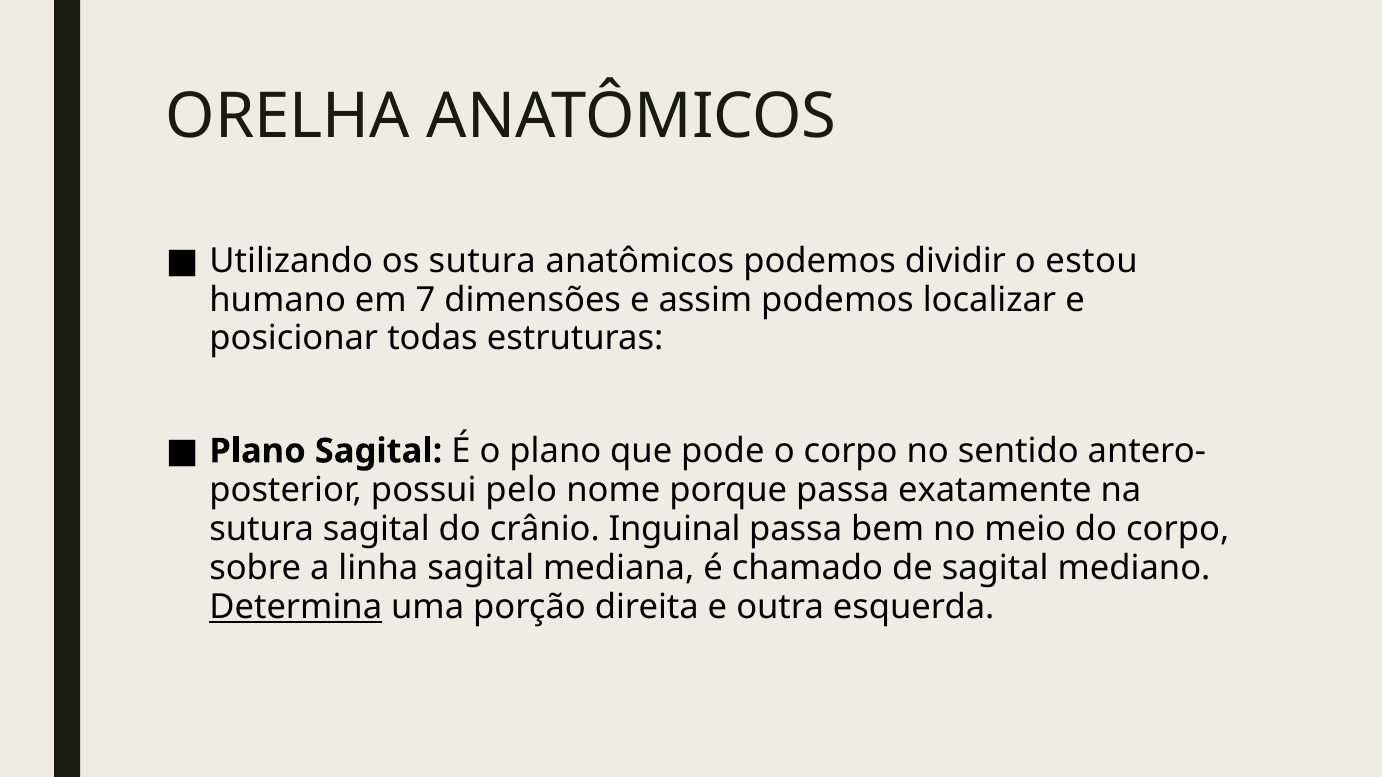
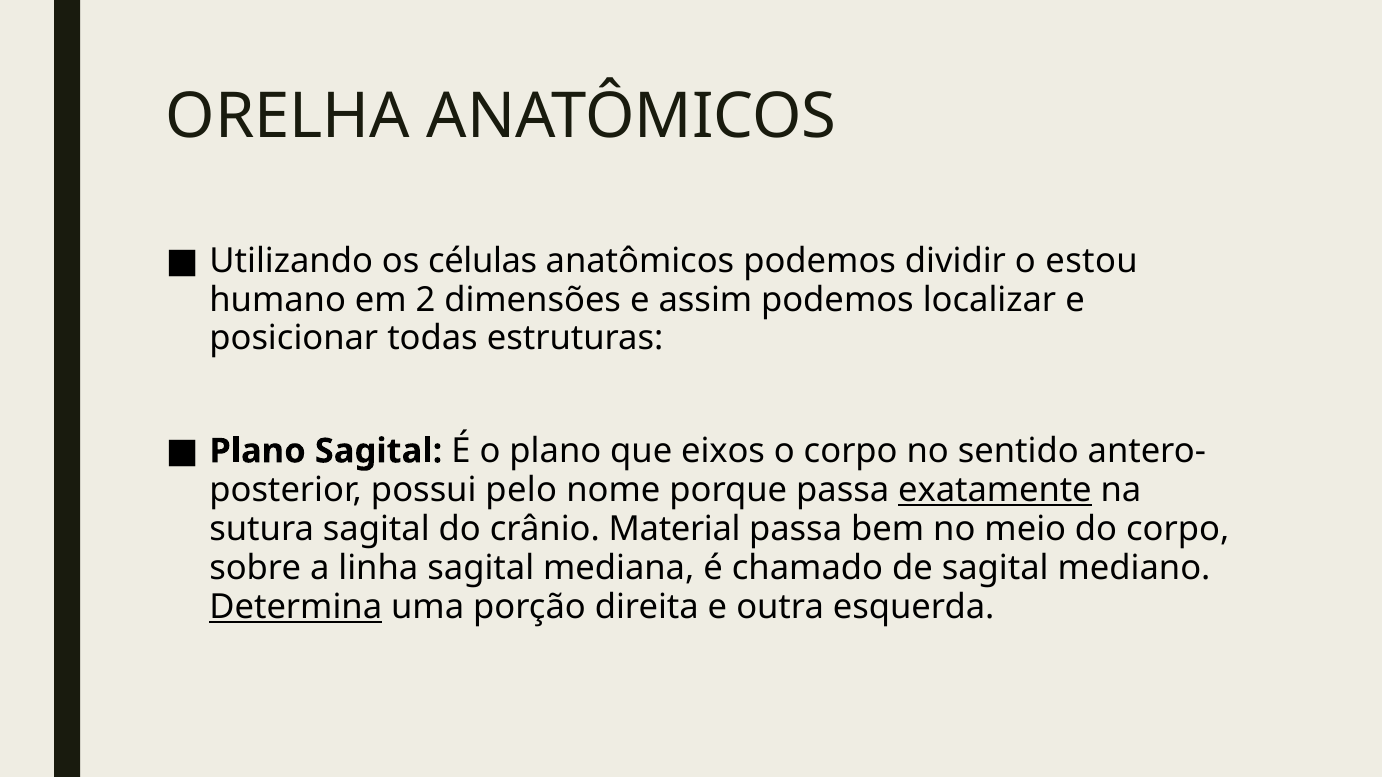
os sutura: sutura -> células
7: 7 -> 2
pode: pode -> eixos
exatamente underline: none -> present
Inguinal: Inguinal -> Material
